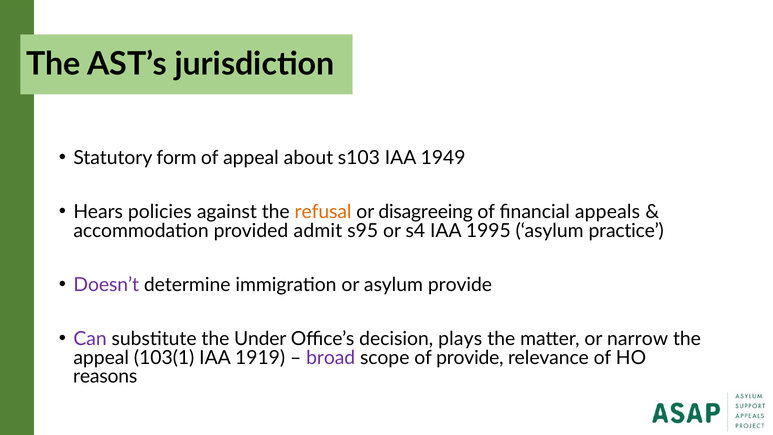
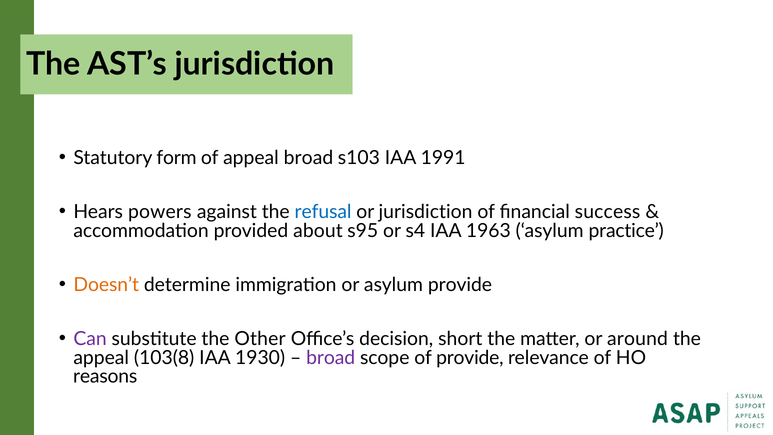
appeal about: about -> broad
1949: 1949 -> 1991
policies: policies -> powers
refusal colour: orange -> blue
or disagreeing: disagreeing -> jurisdiction
appeals: appeals -> success
admit: admit -> about
1995: 1995 -> 1963
Doesn’t colour: purple -> orange
Under: Under -> Other
plays: plays -> short
narrow: narrow -> around
103(1: 103(1 -> 103(8
1919: 1919 -> 1930
